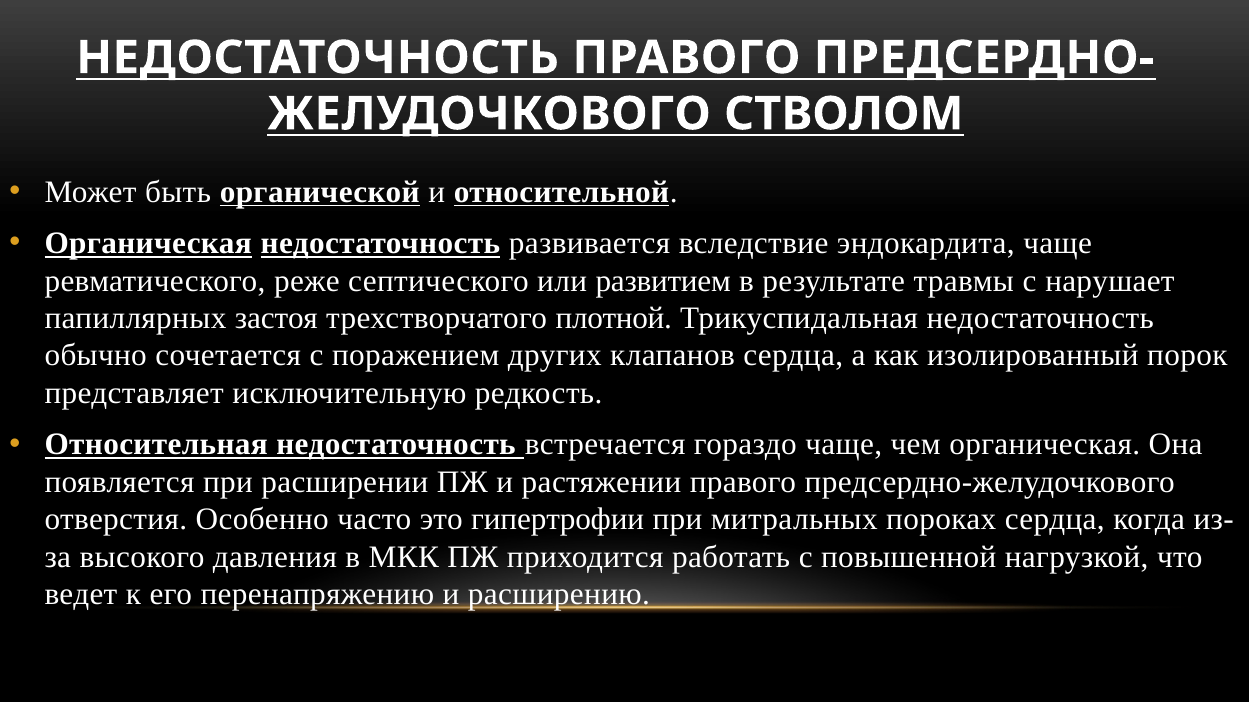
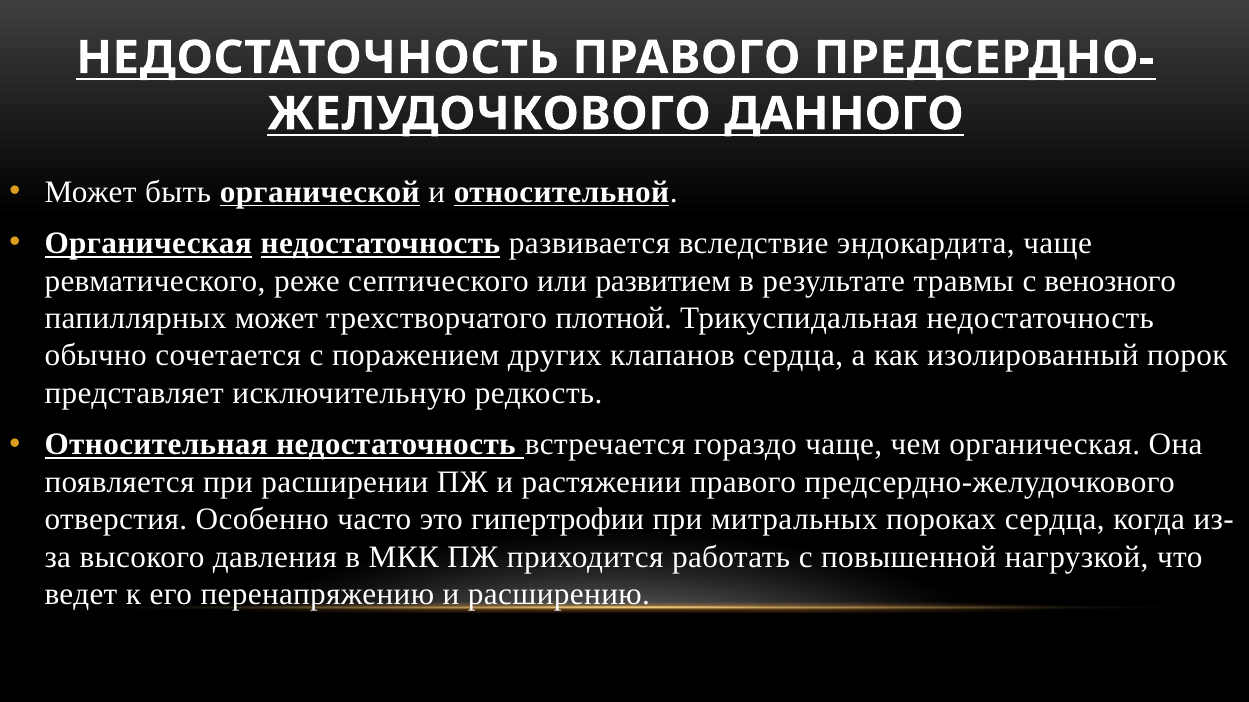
СТВОЛОМ: СТВОЛОМ -> ДАННОГО
нарушает: нарушает -> венозного
папиллярных застоя: застоя -> может
